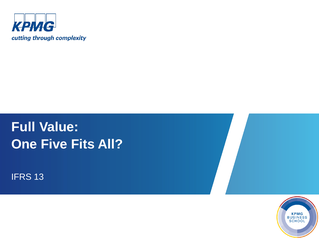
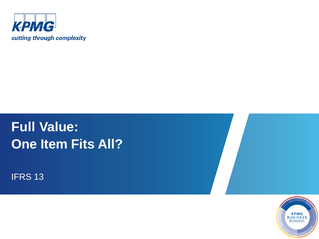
Five: Five -> Item
